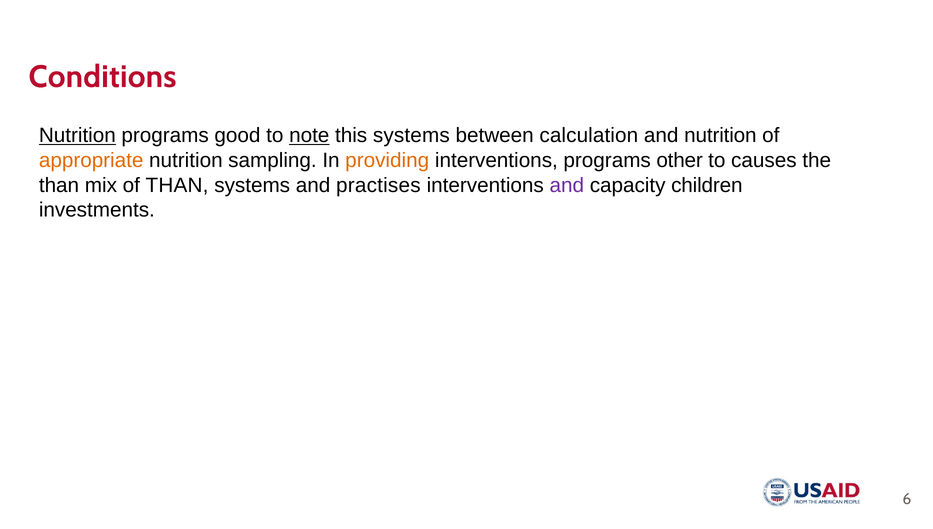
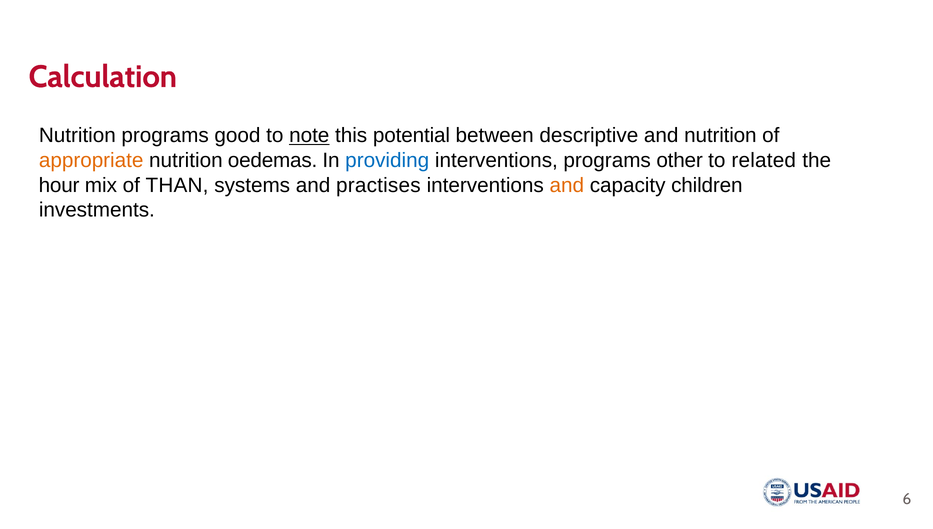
Conditions: Conditions -> Calculation
Nutrition at (77, 136) underline: present -> none
this systems: systems -> potential
calculation: calculation -> descriptive
sampling: sampling -> oedemas
providing colour: orange -> blue
causes: causes -> related
than at (59, 185): than -> hour
and at (567, 185) colour: purple -> orange
